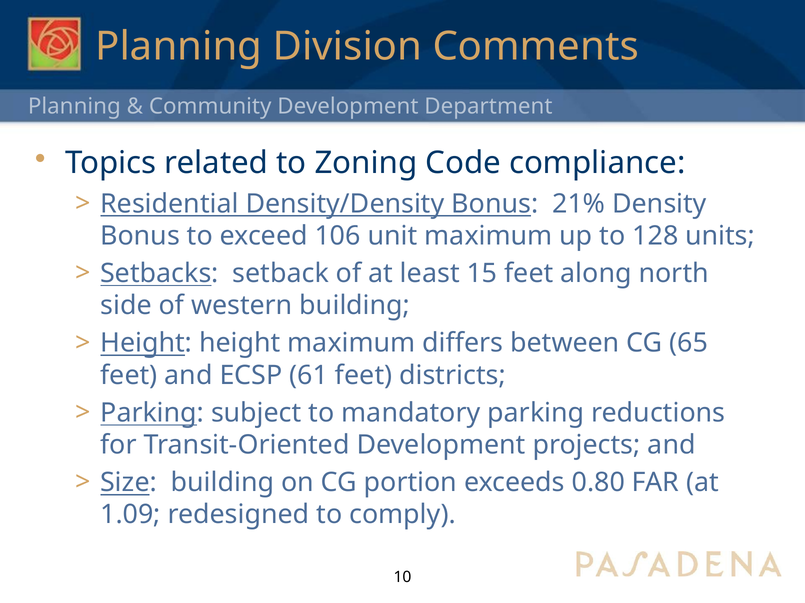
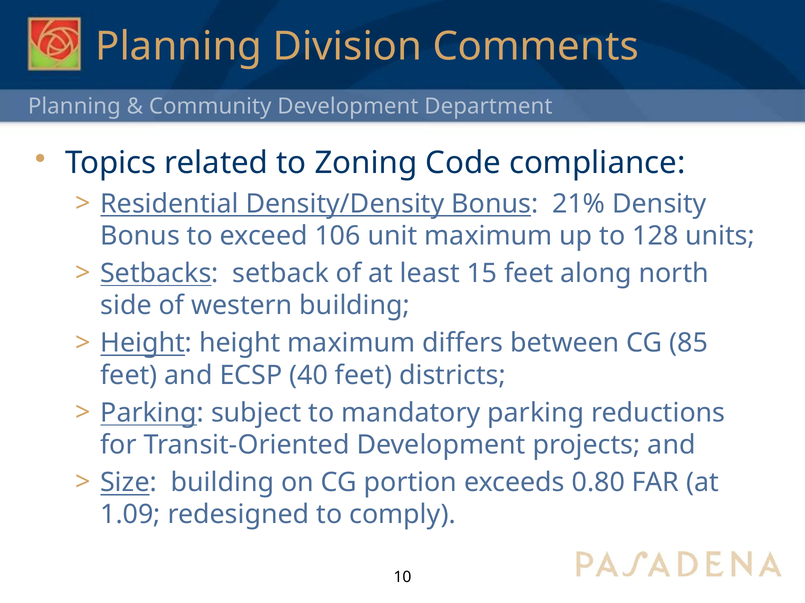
65: 65 -> 85
61: 61 -> 40
